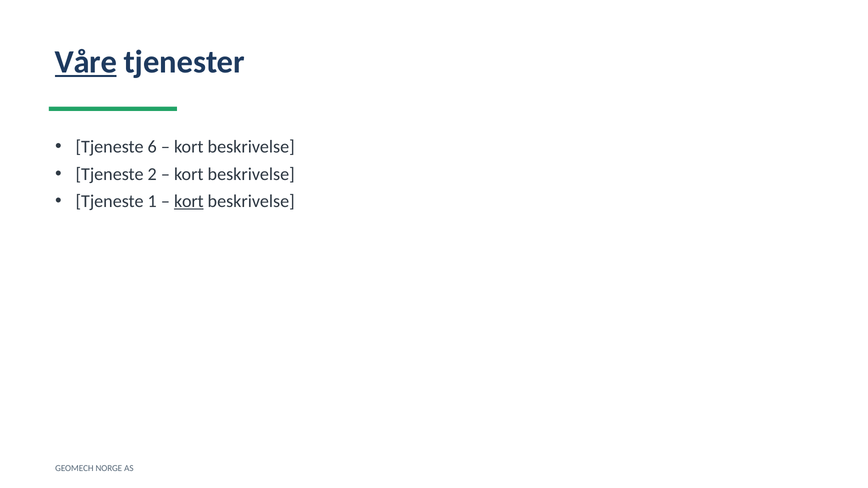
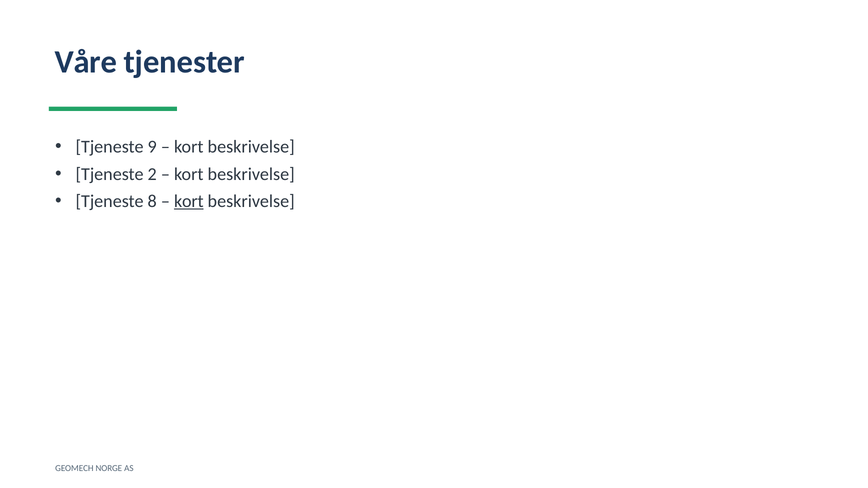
Våre underline: present -> none
6: 6 -> 9
1: 1 -> 8
